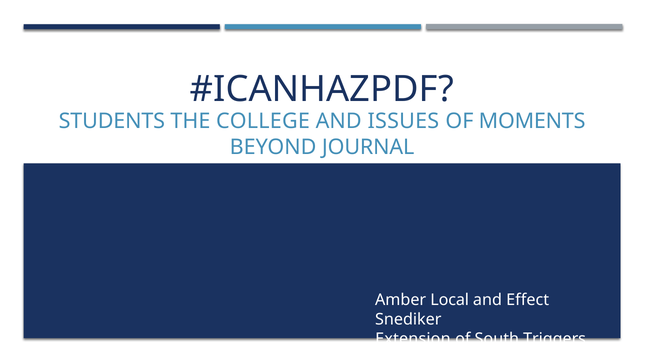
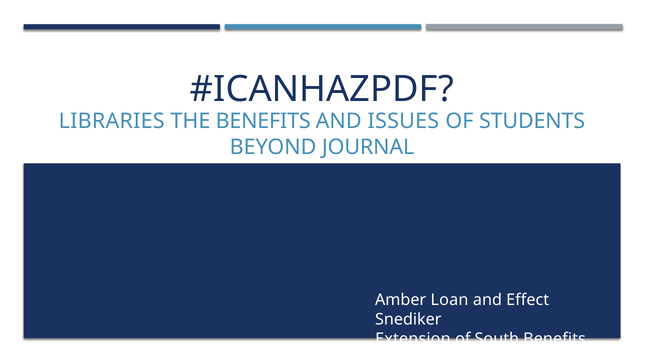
STUDENTS: STUDENTS -> LIBRARIES
THE COLLEGE: COLLEGE -> BENEFITS
MOMENTS: MOMENTS -> STUDENTS
Local: Local -> Loan
South Triggers: Triggers -> Benefits
